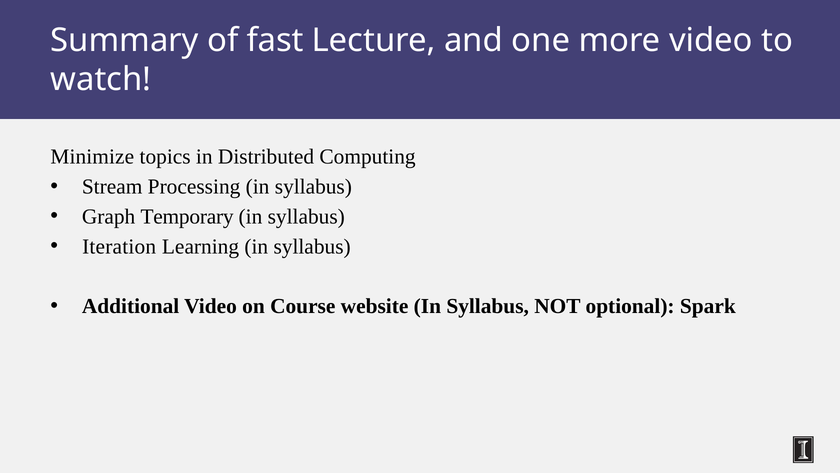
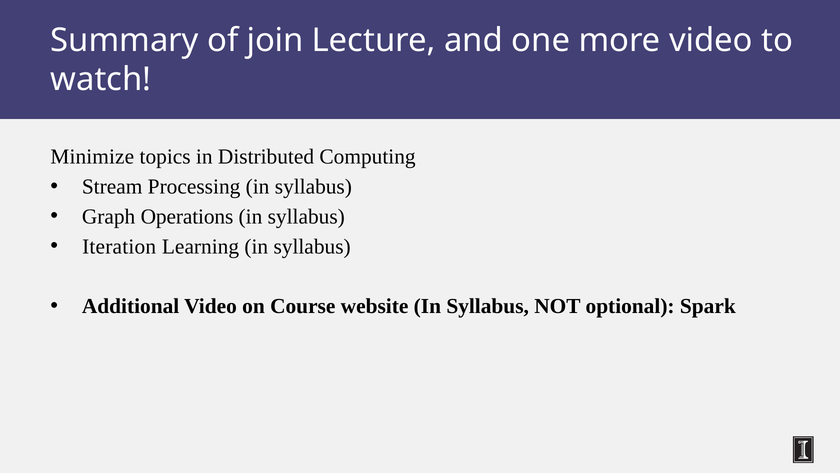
fast: fast -> join
Temporary: Temporary -> Operations
